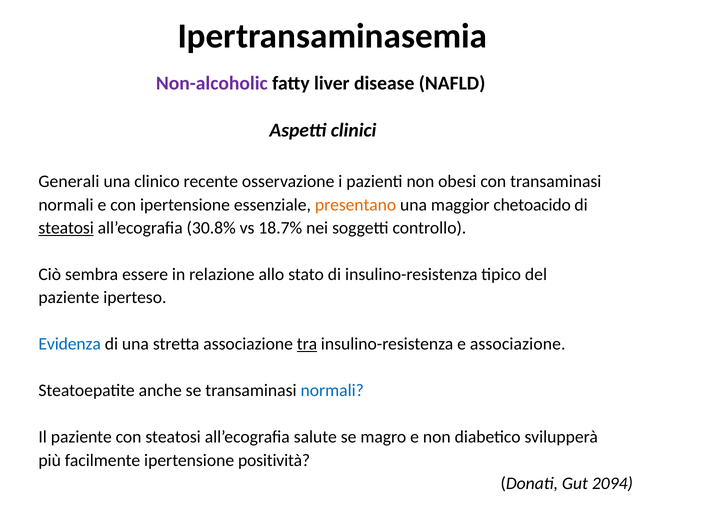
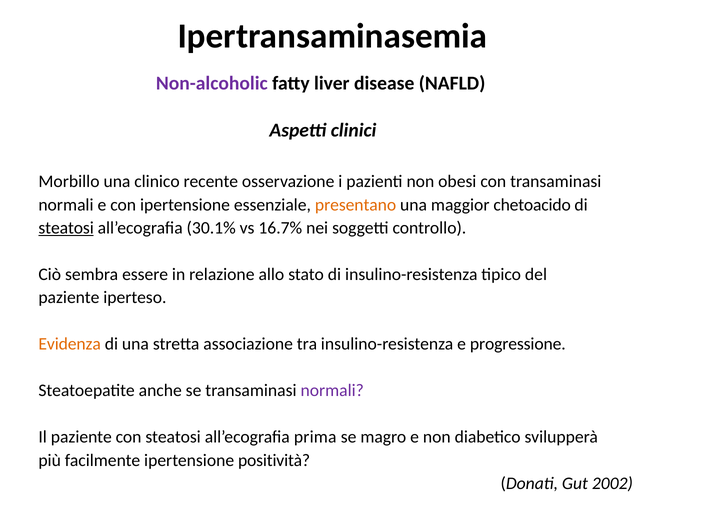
Generali: Generali -> Morbillo
30.8%: 30.8% -> 30.1%
18.7%: 18.7% -> 16.7%
Evidenza colour: blue -> orange
tra underline: present -> none
e associazione: associazione -> progressione
normali at (332, 391) colour: blue -> purple
salute: salute -> prima
2094: 2094 -> 2002
